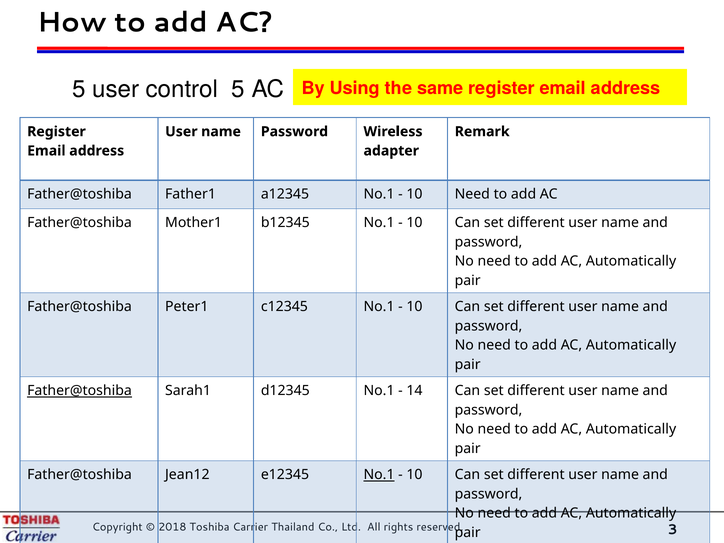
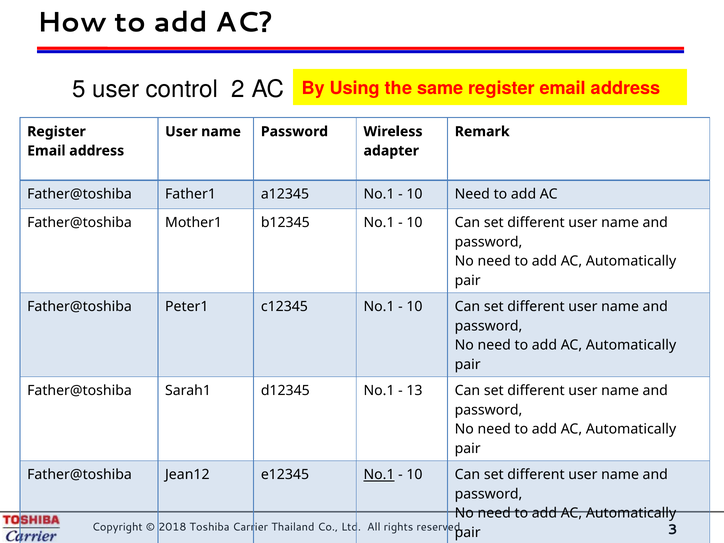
control 5: 5 -> 2
Father@toshiba at (80, 391) underline: present -> none
14: 14 -> 13
